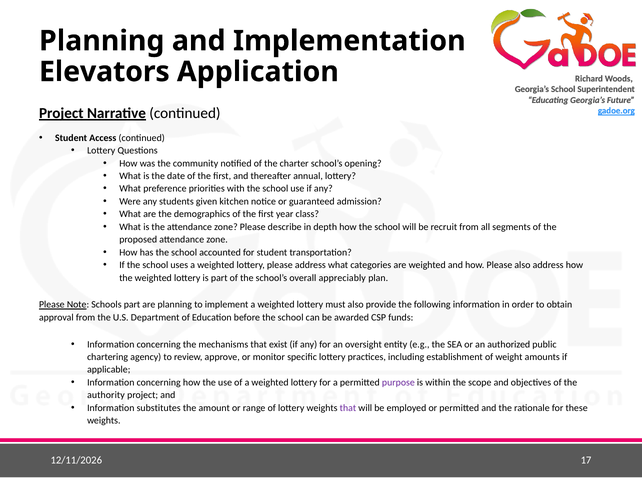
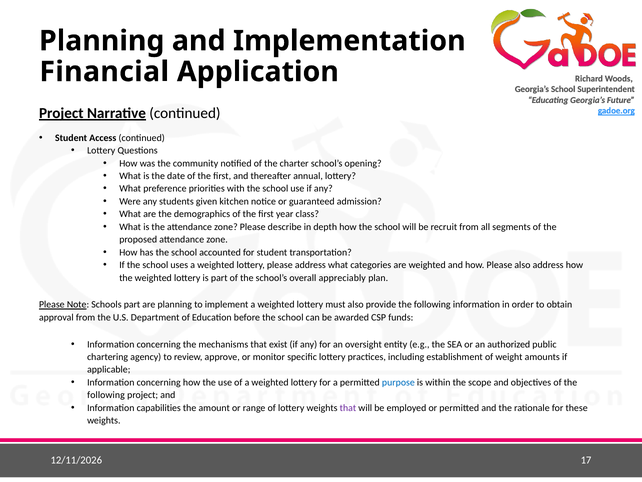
Elevators: Elevators -> Financial
purpose colour: purple -> blue
authority at (106, 395): authority -> following
substitutes: substitutes -> capabilities
